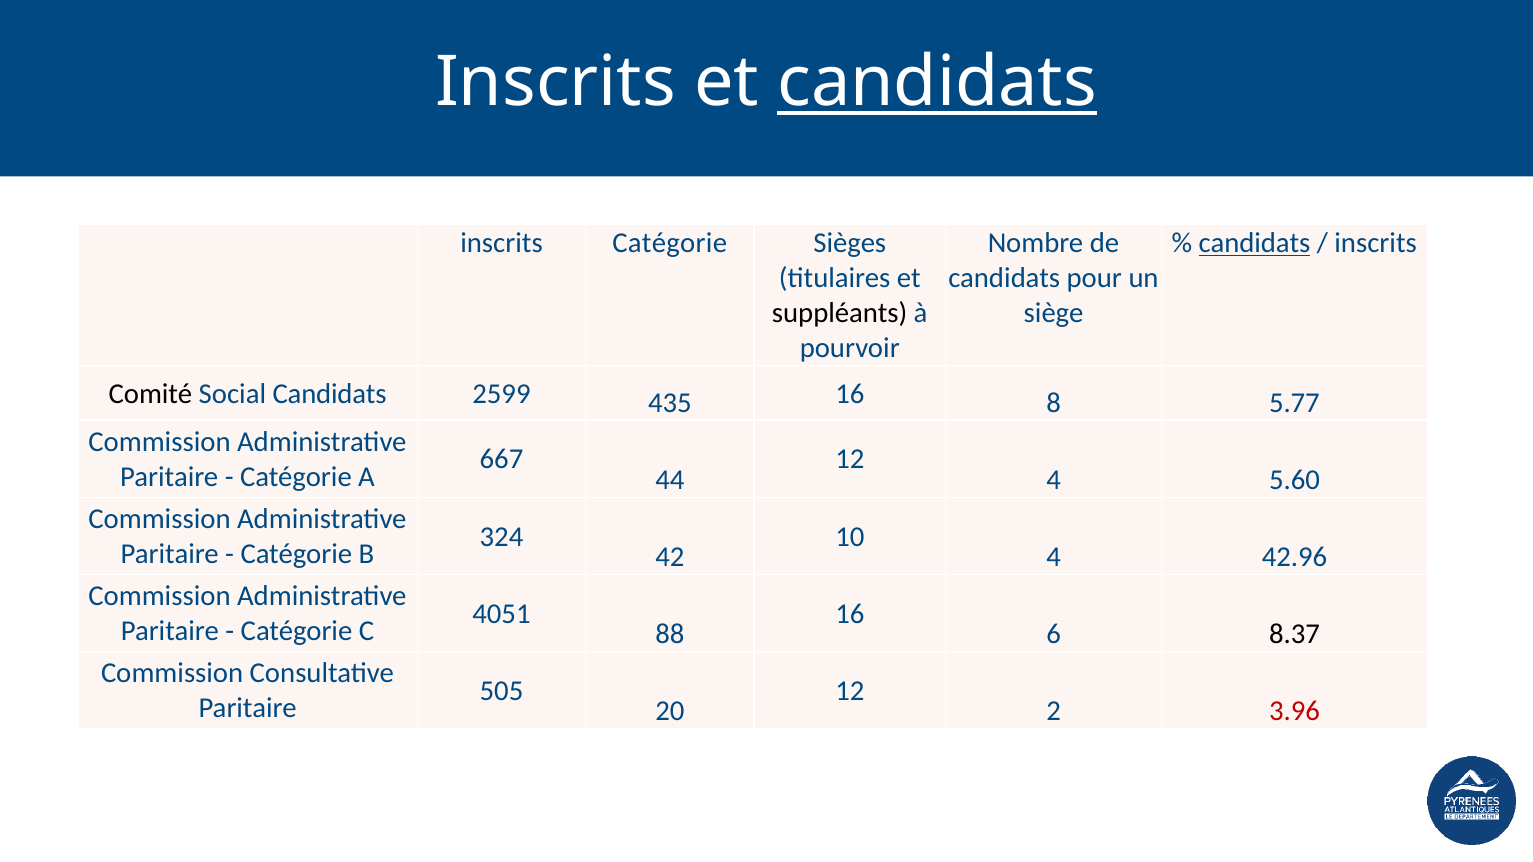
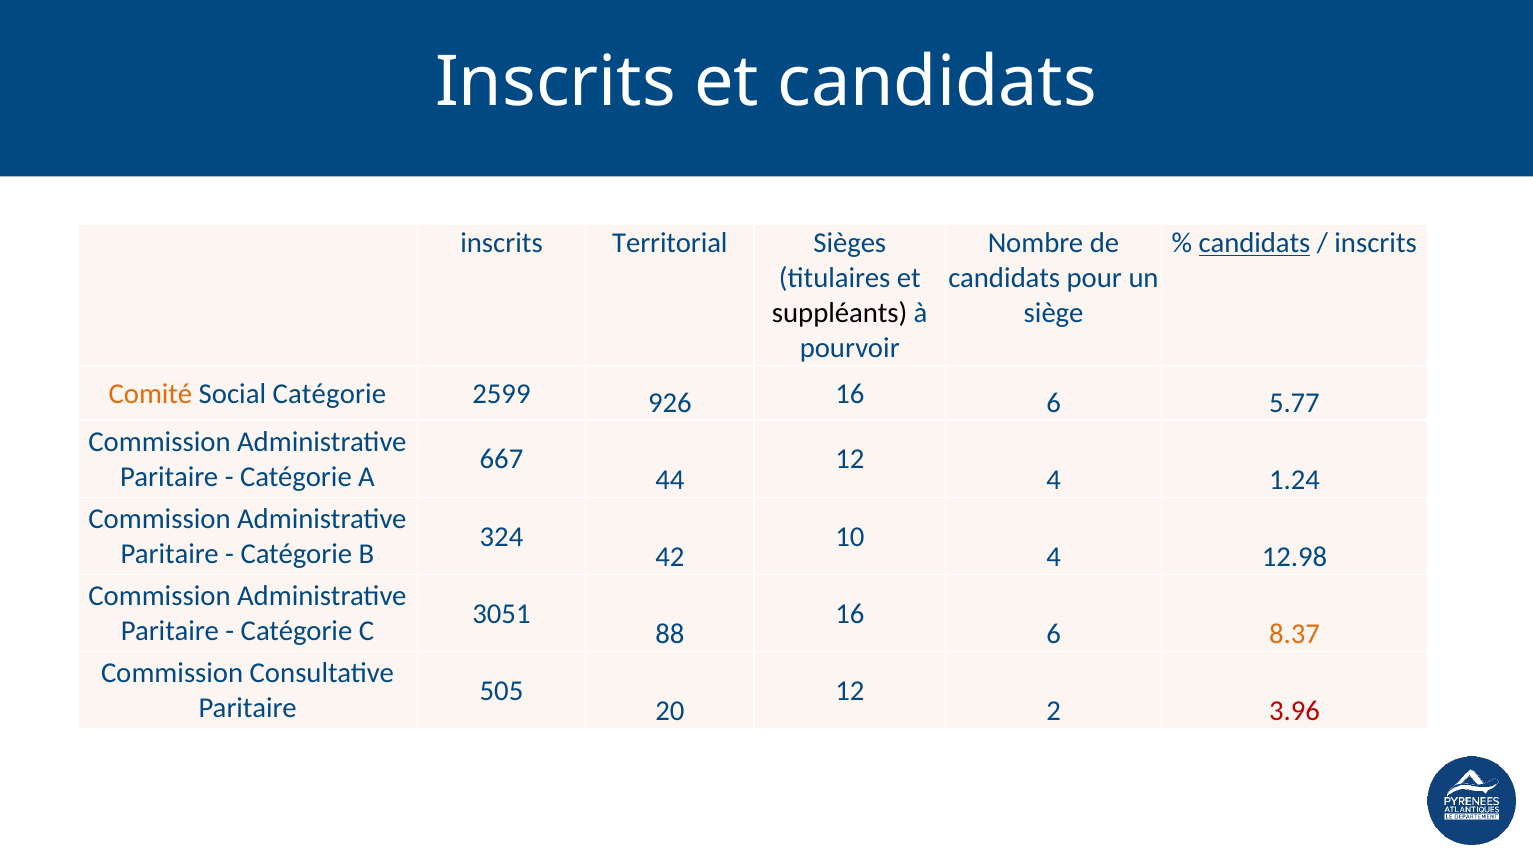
candidats at (937, 83) underline: present -> none
inscrits Catégorie: Catégorie -> Territorial
Comité colour: black -> orange
Social Candidats: Candidats -> Catégorie
435: 435 -> 926
8 at (1054, 403): 8 -> 6
5.60: 5.60 -> 1.24
42.96: 42.96 -> 12.98
4051: 4051 -> 3051
8.37 colour: black -> orange
